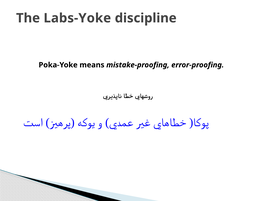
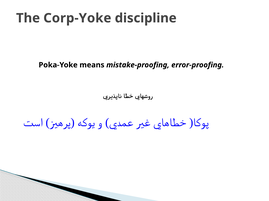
Labs-Yoke: Labs-Yoke -> Corp-Yoke
